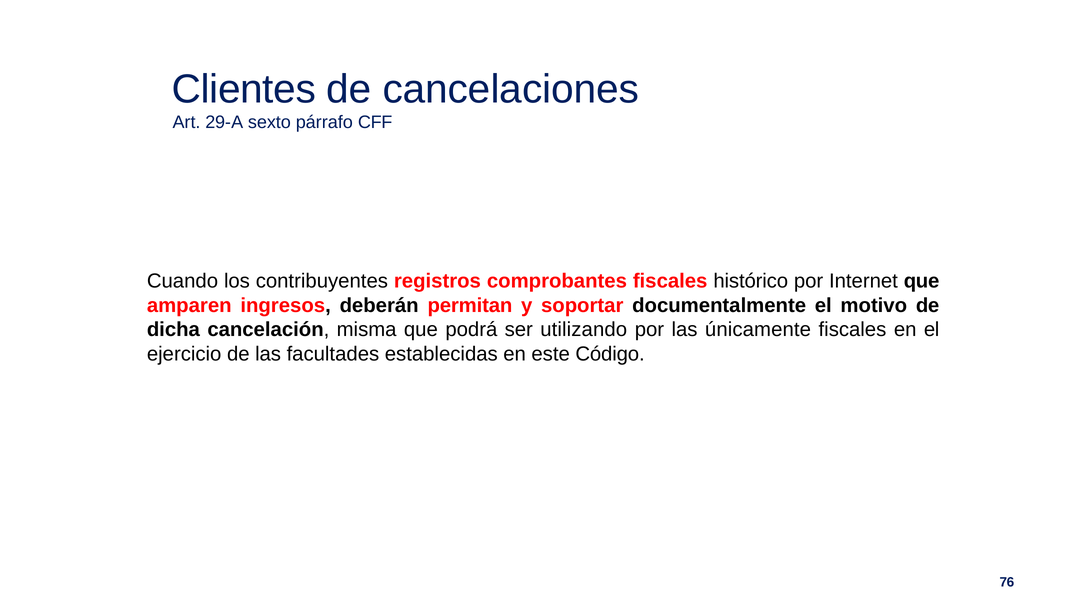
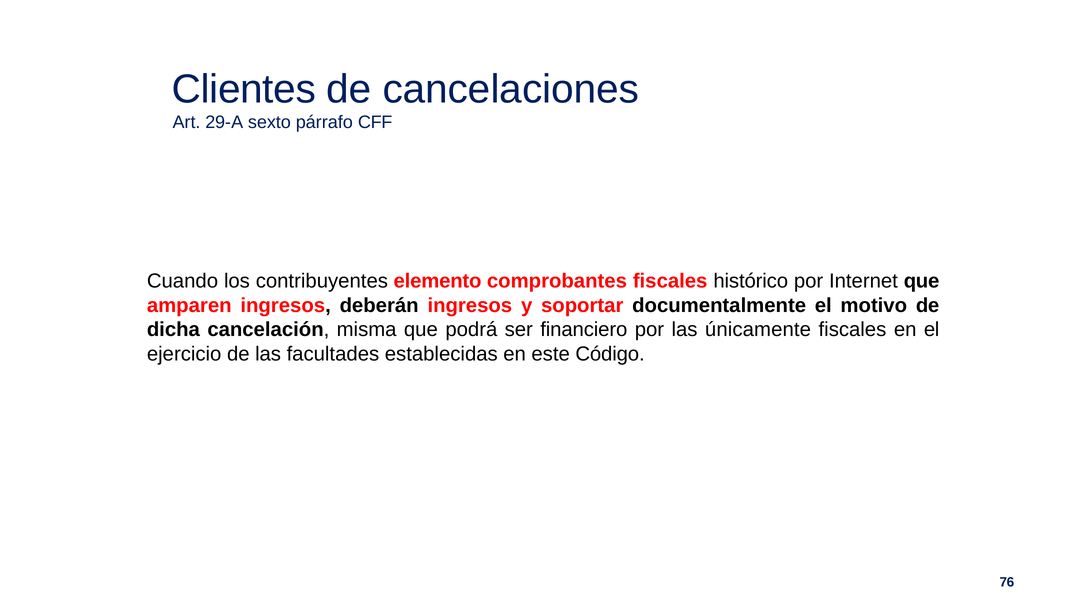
registros: registros -> elemento
deberán permitan: permitan -> ingresos
utilizando: utilizando -> financiero
